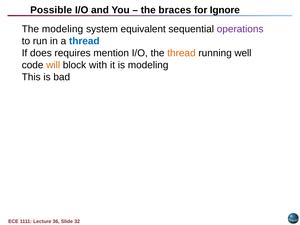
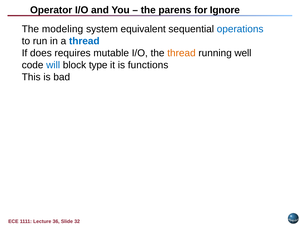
Possible: Possible -> Operator
braces: braces -> parens
operations colour: purple -> blue
mention: mention -> mutable
will colour: orange -> blue
with: with -> type
is modeling: modeling -> functions
